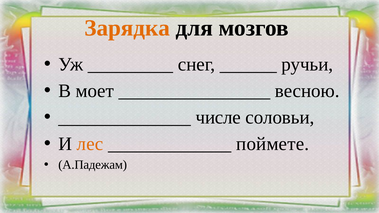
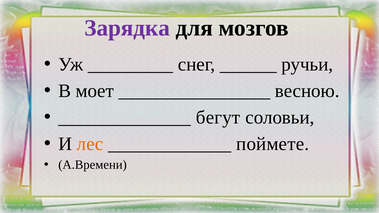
Зарядка colour: orange -> purple
числе: числе -> бегут
А.Падежам: А.Падежам -> А.Времени
